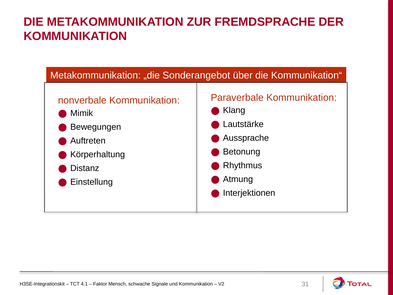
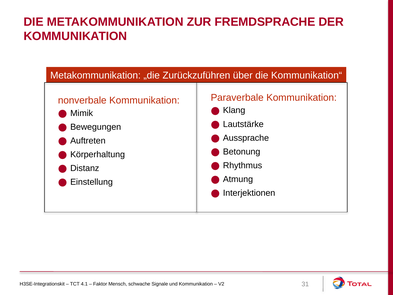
Sonderangebot: Sonderangebot -> Zurückzuführen
